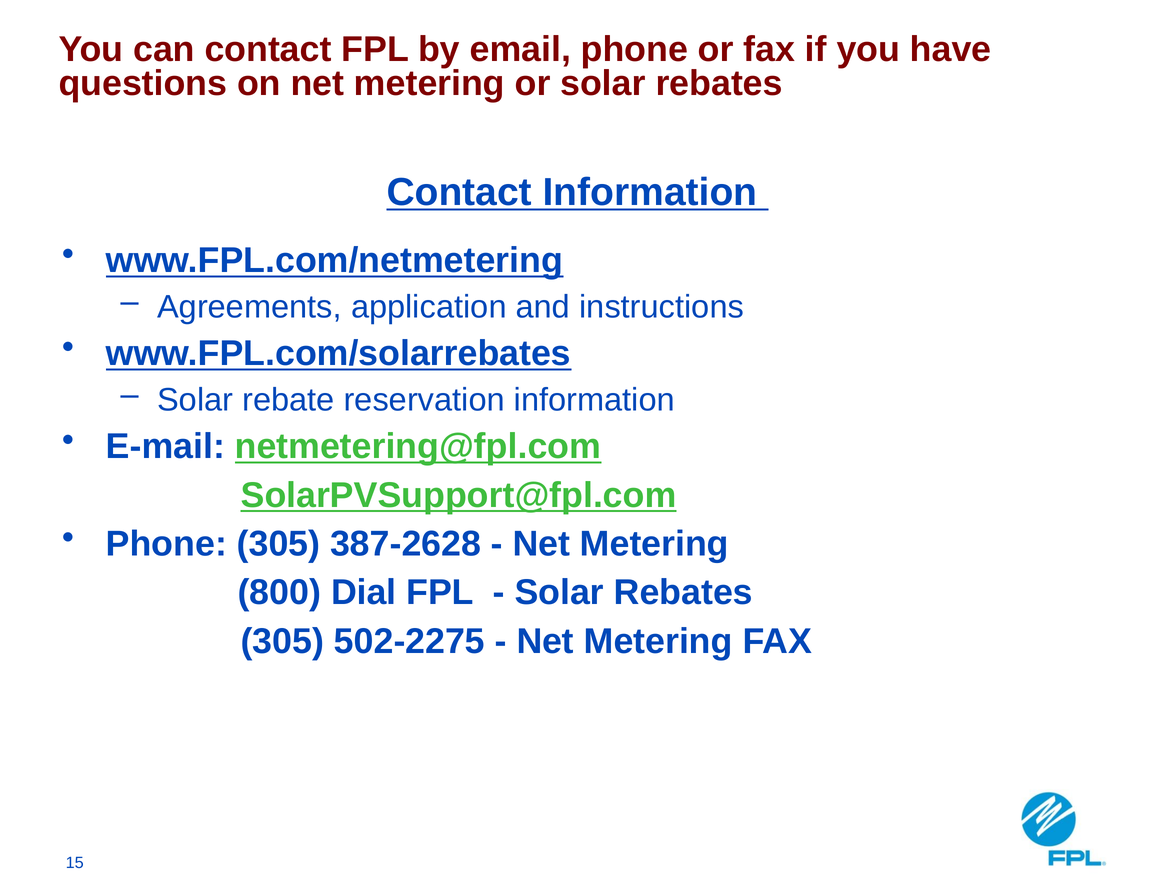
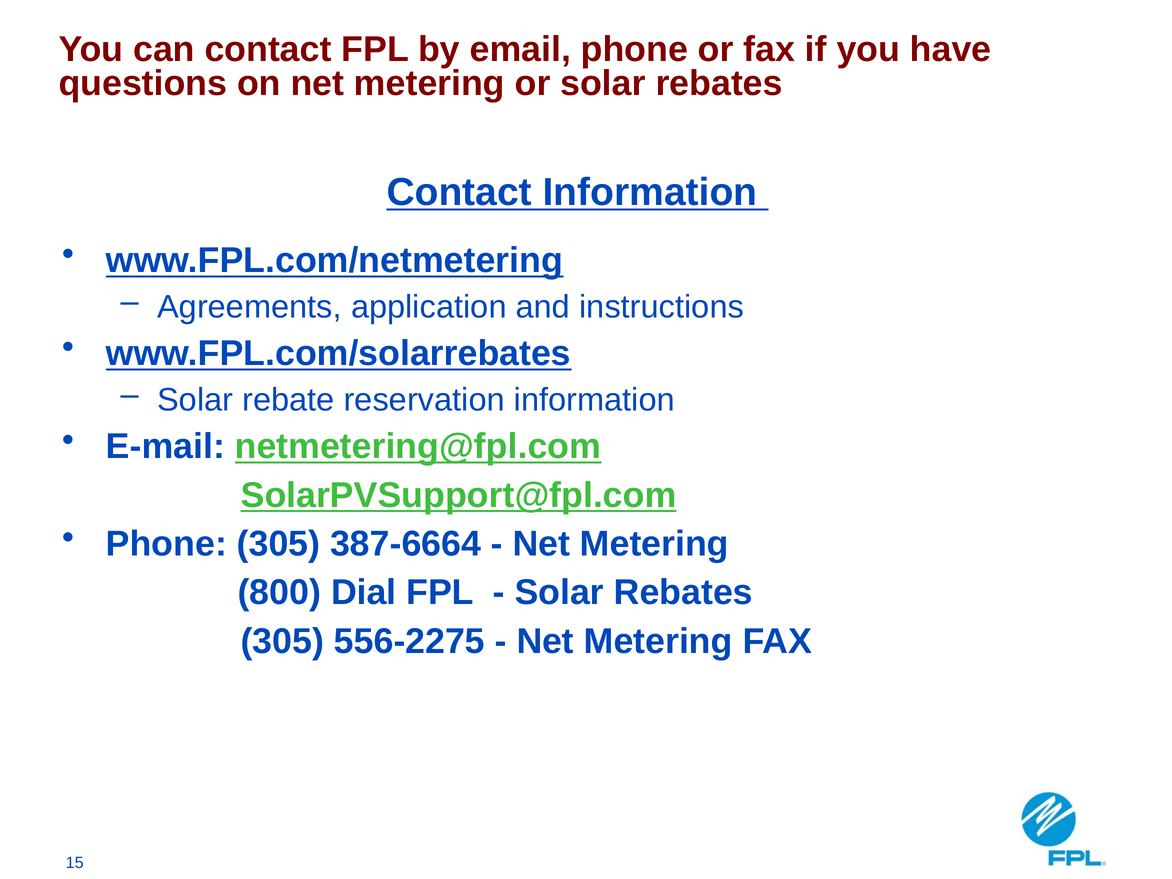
387-2628: 387-2628 -> 387-6664
502-2275: 502-2275 -> 556-2275
